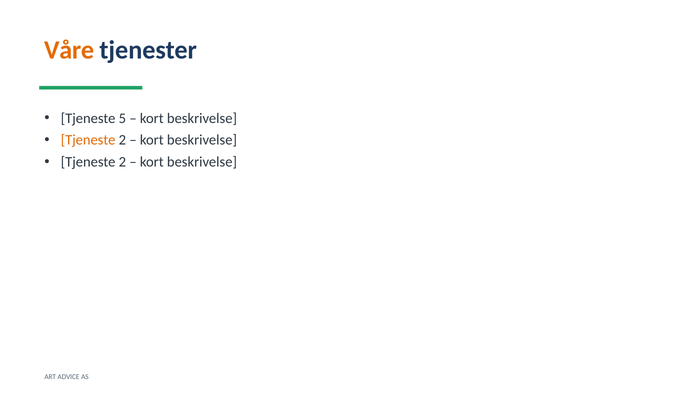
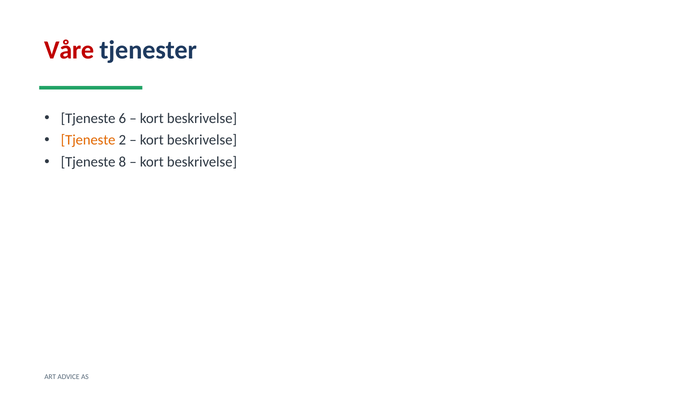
Våre colour: orange -> red
5: 5 -> 6
2 at (122, 162): 2 -> 8
